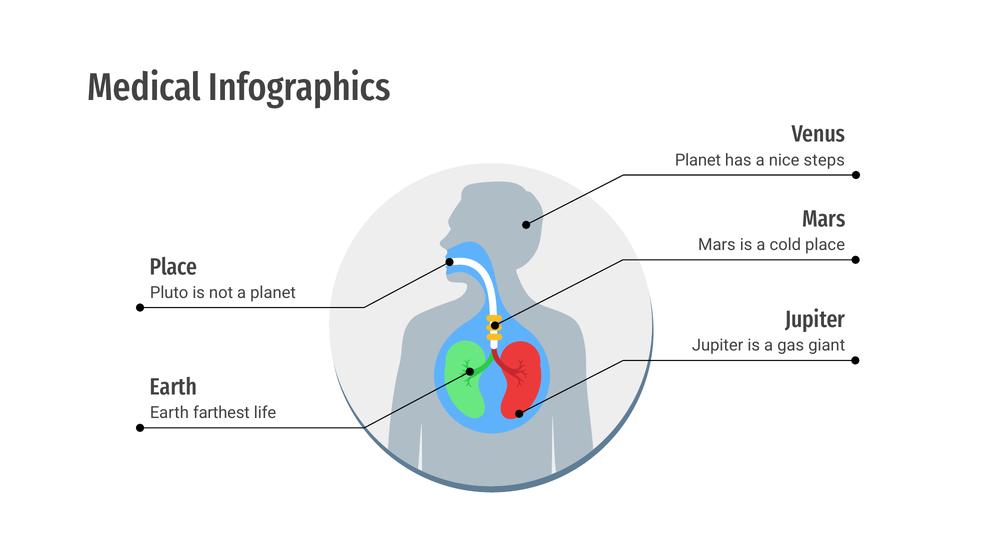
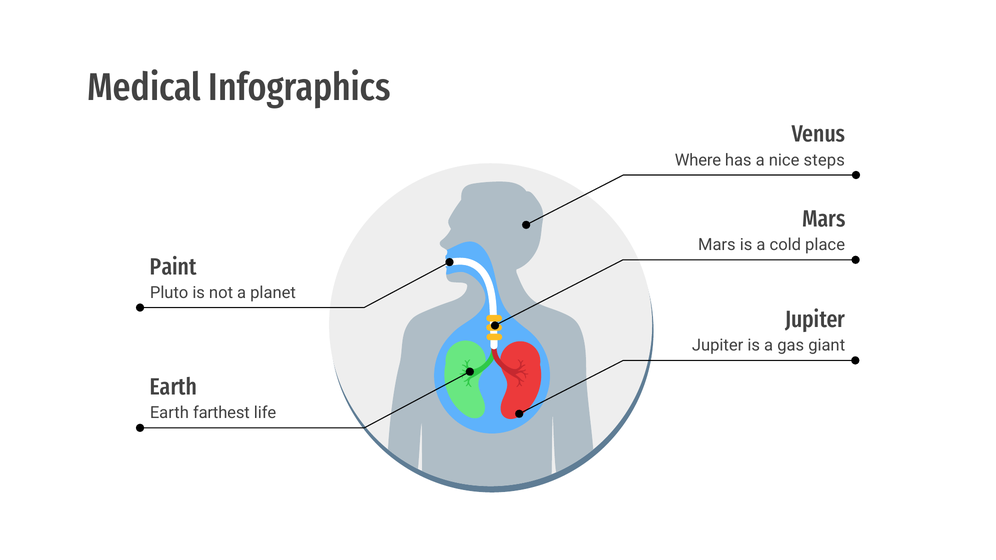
Planet at (698, 160): Planet -> Where
Place at (174, 267): Place -> Paint
